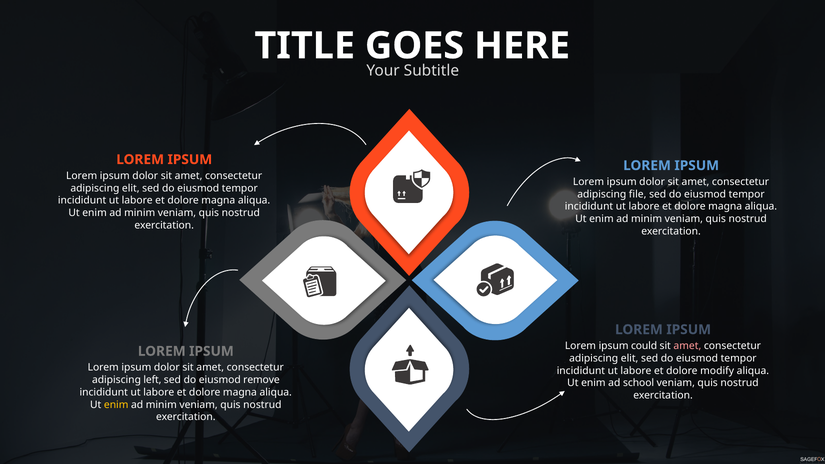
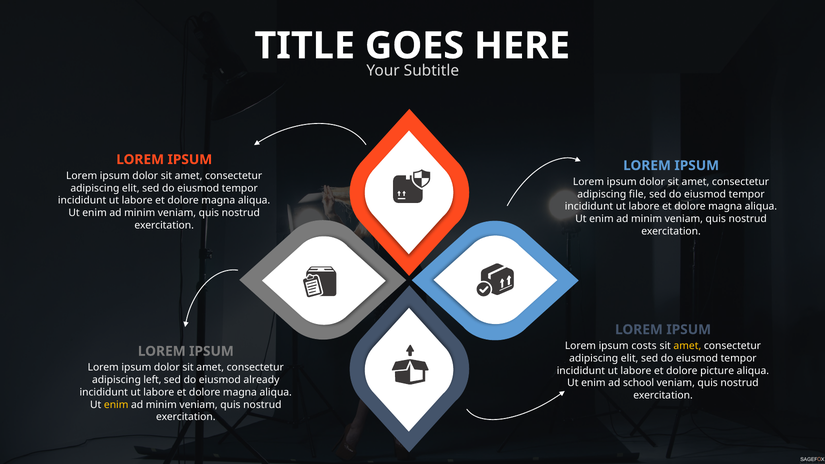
could: could -> costs
amet at (687, 346) colour: pink -> yellow
modify: modify -> picture
remove: remove -> already
